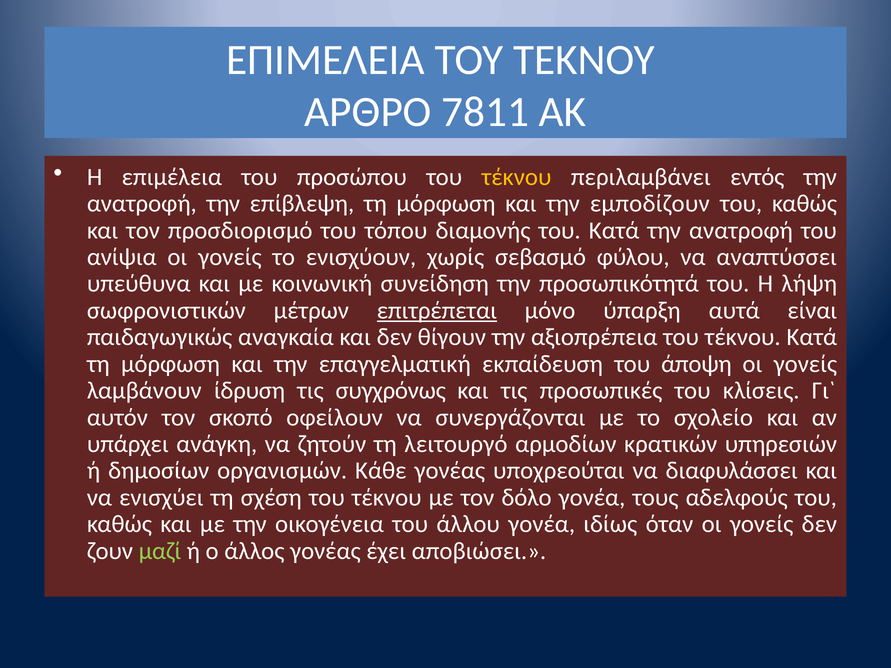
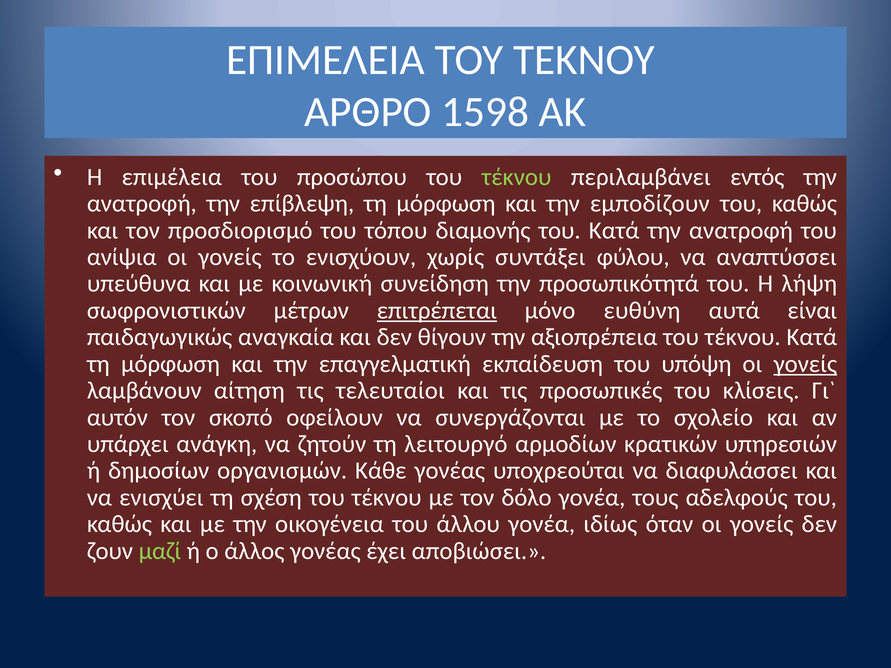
7811: 7811 -> 1598
τέκνου at (517, 177) colour: yellow -> light green
σεβασμό: σεβασμό -> συντάξει
ύπαρξη: ύπαρξη -> ευθύνη
άποψη: άποψη -> υπόψη
γονείς at (805, 364) underline: none -> present
ίδρυση: ίδρυση -> αίτηση
συγχρόνως: συγχρόνως -> τελευταίοι
